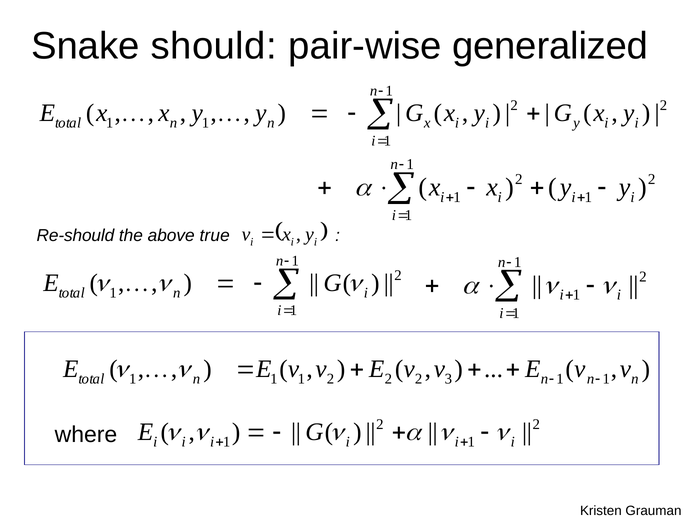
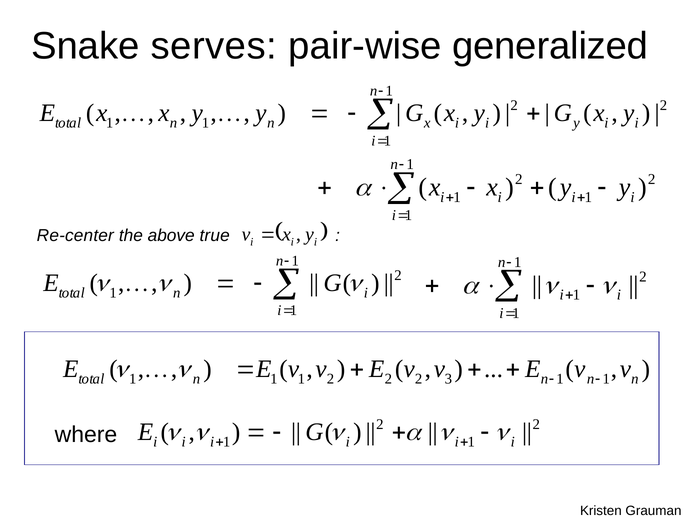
should: should -> serves
Re-should: Re-should -> Re-center
